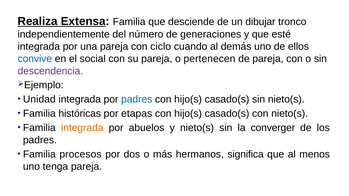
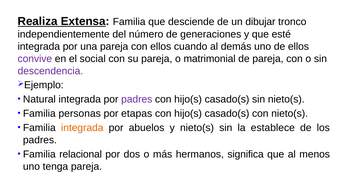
con ciclo: ciclo -> ellos
convive colour: blue -> purple
pertenecen: pertenecen -> matrimonial
Unidad: Unidad -> Natural
padres at (137, 100) colour: blue -> purple
históricas: históricas -> personas
converger: converger -> establece
procesos: procesos -> relacional
